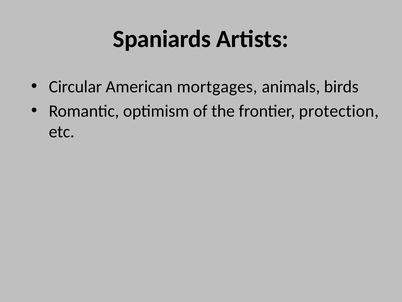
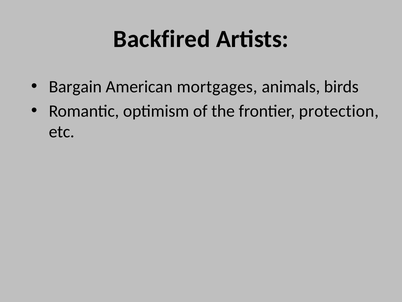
Spaniards: Spaniards -> Backfired
Circular: Circular -> Bargain
